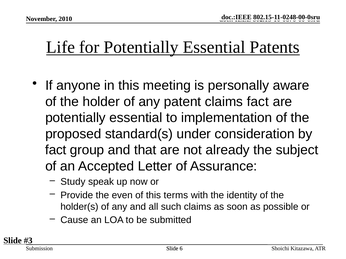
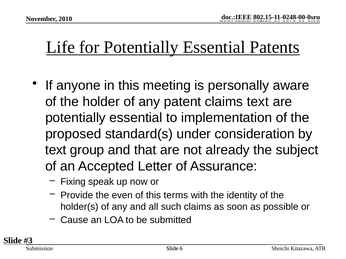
claims fact: fact -> text
fact at (56, 150): fact -> text
Study: Study -> Fixing
